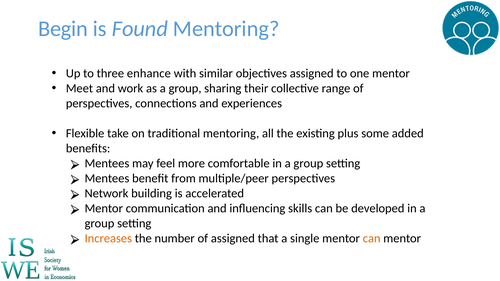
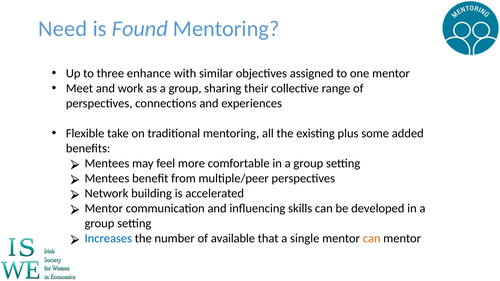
Begin: Begin -> Need
Increases colour: orange -> blue
of assigned: assigned -> available
